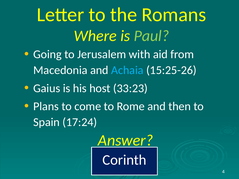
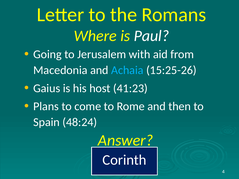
Paul colour: light green -> white
33:23: 33:23 -> 41:23
17:24: 17:24 -> 48:24
